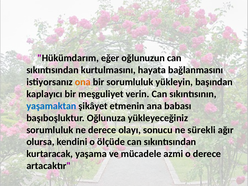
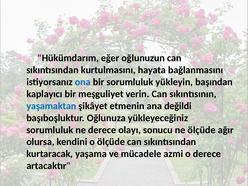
ona colour: orange -> blue
babası: babası -> değildi
ne sürekli: sürekli -> ölçüde
